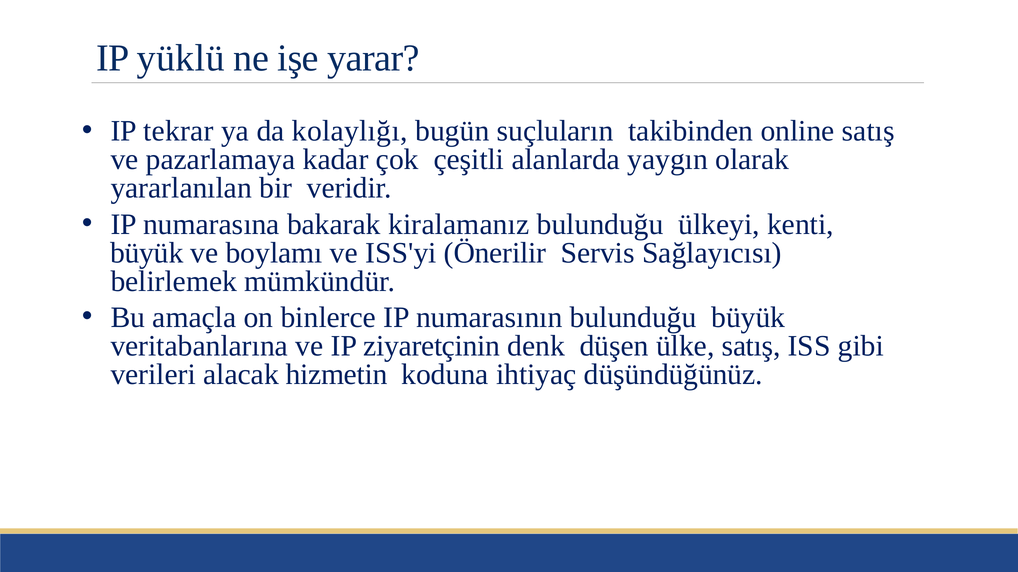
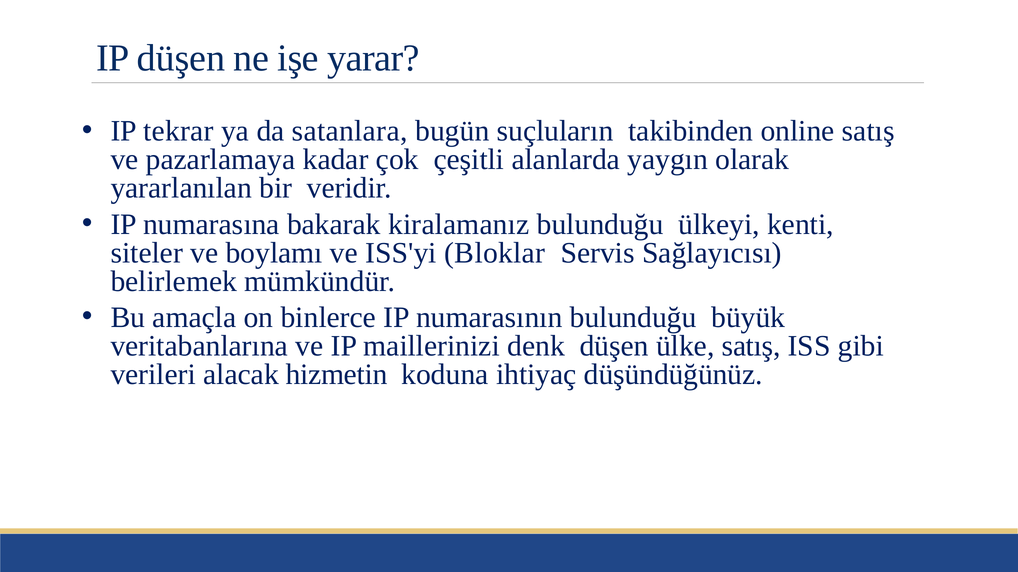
IP yüklü: yüklü -> düşen
kolaylığı: kolaylığı -> satanlara
büyük at (147, 253): büyük -> siteler
Önerilir: Önerilir -> Bloklar
ziyaretçinin: ziyaretçinin -> maillerinizi
